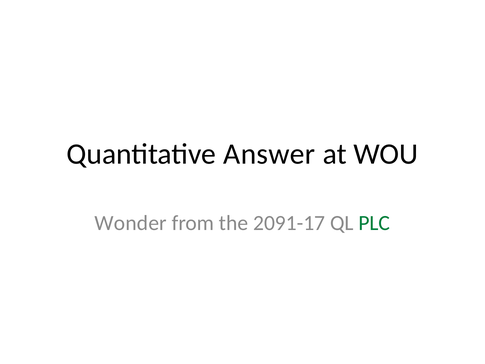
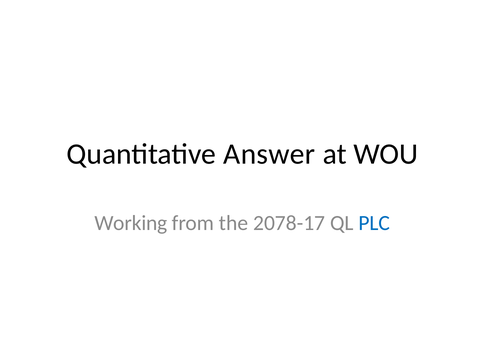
Wonder: Wonder -> Working
2091-17: 2091-17 -> 2078-17
PLC colour: green -> blue
